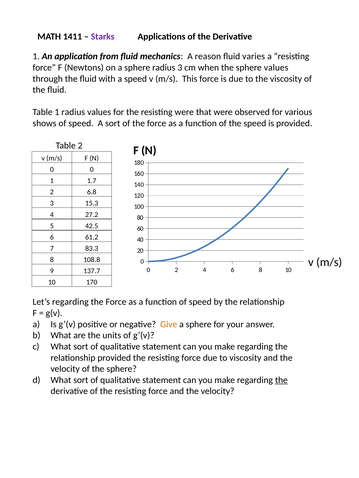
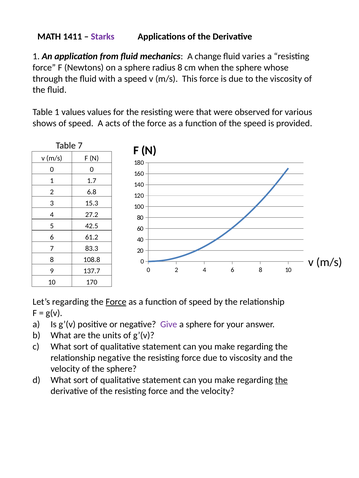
reason: reason -> change
radius 3: 3 -> 8
sphere values: values -> whose
1 radius: radius -> values
A sort: sort -> acts
Table 2: 2 -> 7
Force at (116, 302) underline: none -> present
Give colour: orange -> purple
relationship provided: provided -> negative
